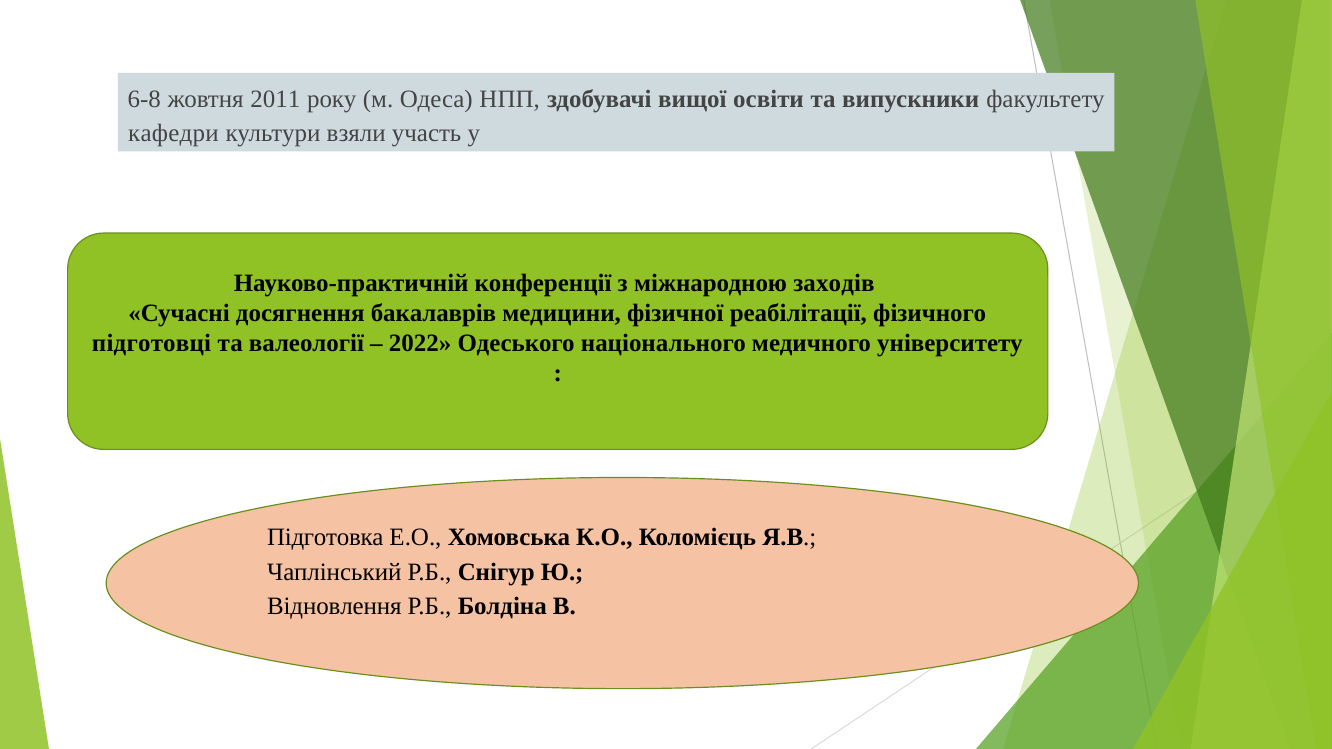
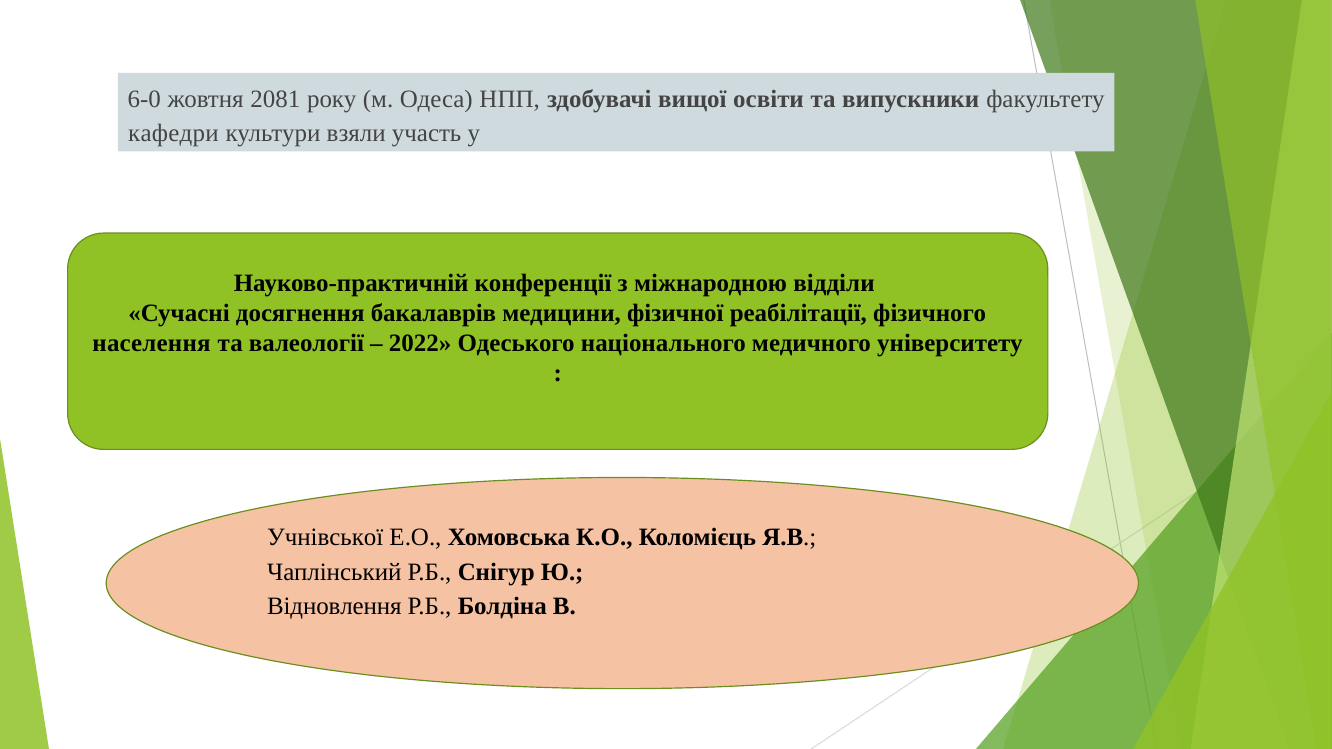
6-8: 6-8 -> 6-0
2011: 2011 -> 2081
заходів: заходів -> відділи
підготовці: підготовці -> населення
Підготовка: Підготовка -> Учнівської
